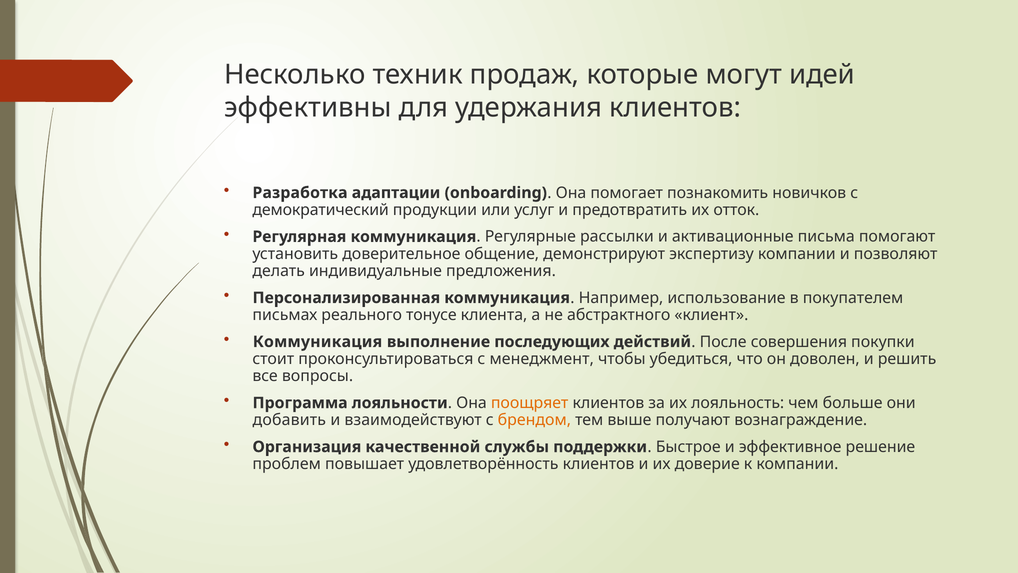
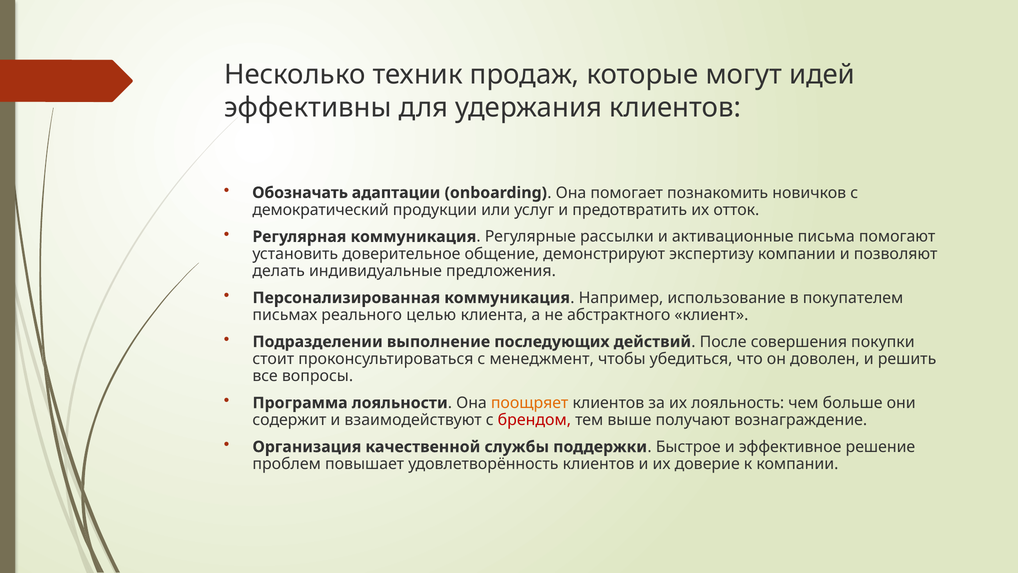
Разработка: Разработка -> Обозначать
тонусе: тонусе -> целью
Коммуникация at (317, 342): Коммуникация -> Подразделении
добавить: добавить -> содержит
брендом colour: orange -> red
